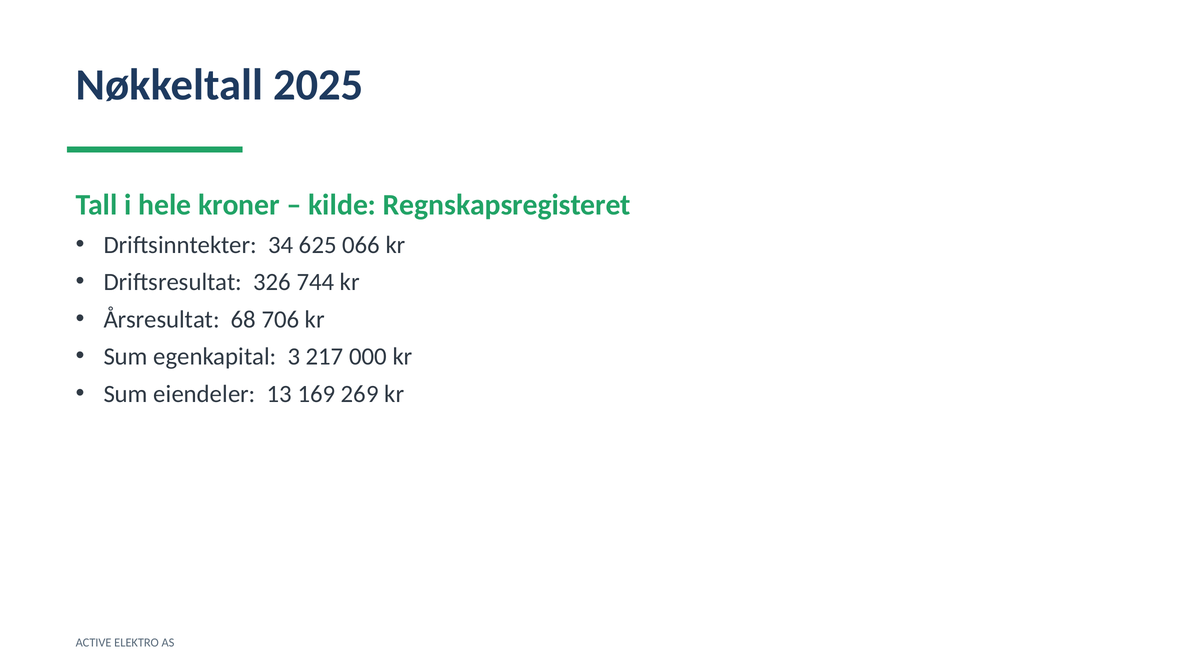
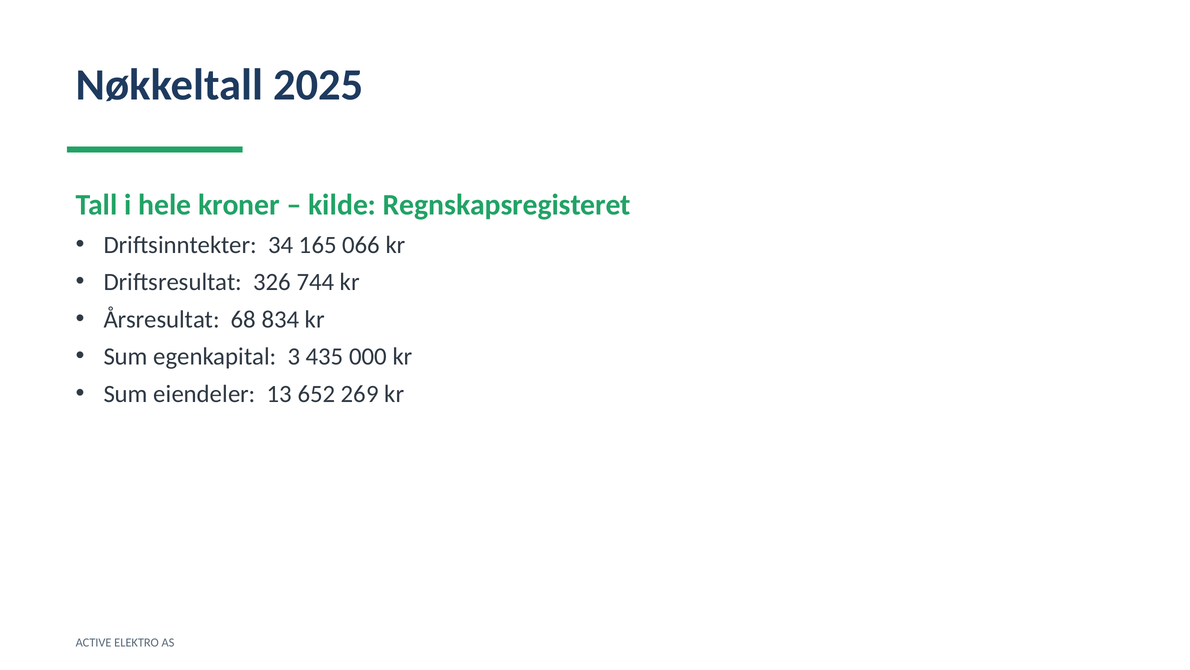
625: 625 -> 165
706: 706 -> 834
217: 217 -> 435
169: 169 -> 652
